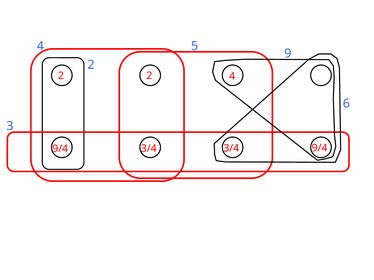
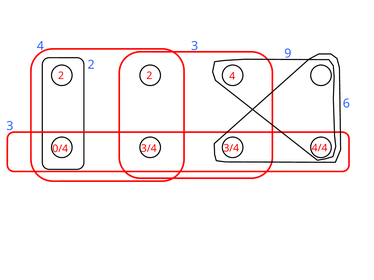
4 5: 5 -> 3
9/4 at (60, 149): 9/4 -> 0/4
3/4 9/4: 9/4 -> 4/4
